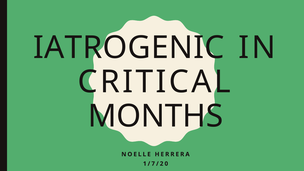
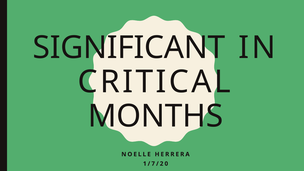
IATROGENIC: IATROGENIC -> SIGNIFICANT
